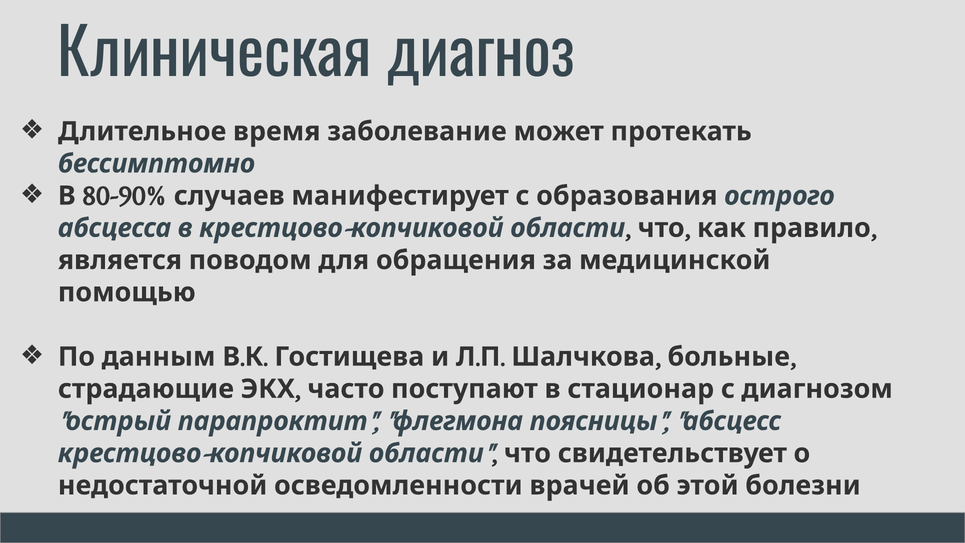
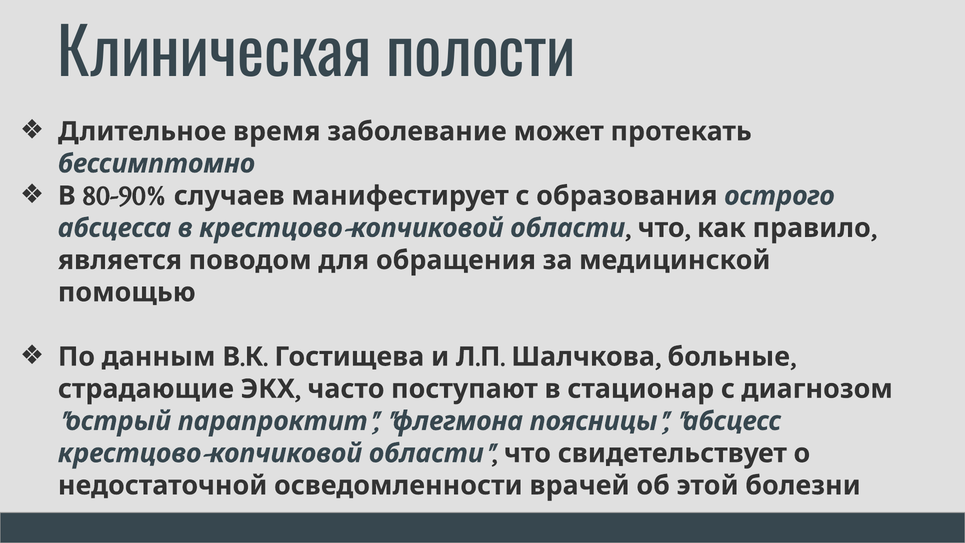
диагноз: диагноз -> полости
